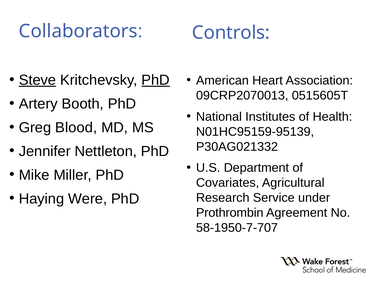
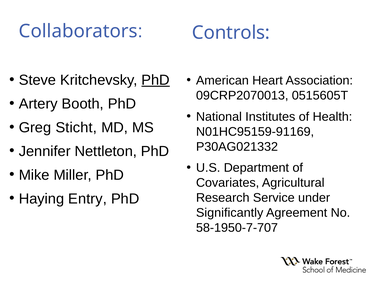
Steve underline: present -> none
Blood: Blood -> Sticht
N01HC95159-95139: N01HC95159-95139 -> N01HC95159-91169
Were: Were -> Entry
Prothrombin: Prothrombin -> Significantly
